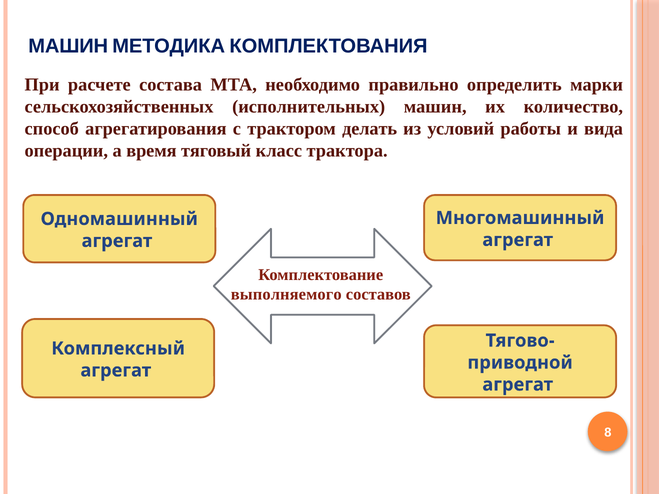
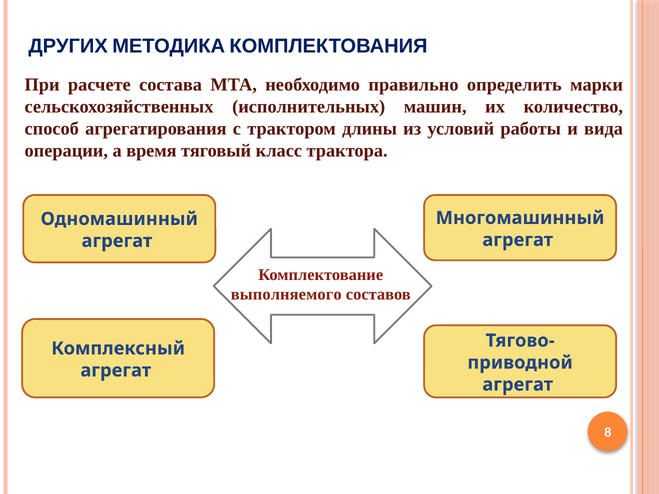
МАШИН at (68, 46): МАШИН -> ДРУГИХ
делать: делать -> длины
